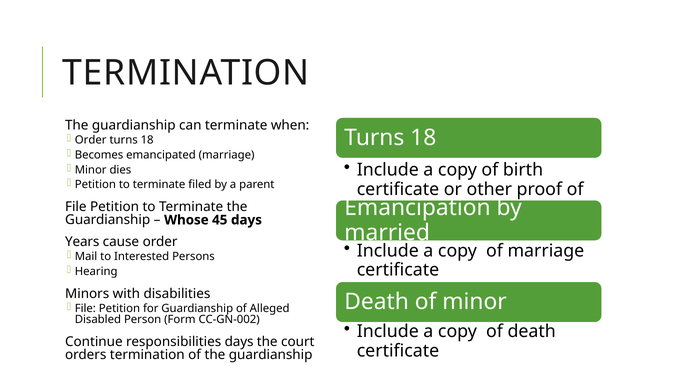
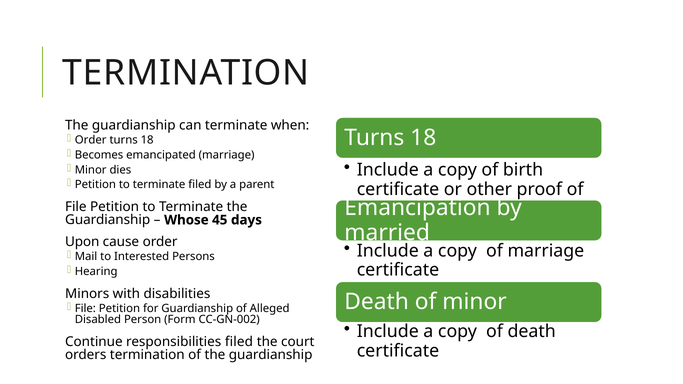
Years: Years -> Upon
responsibilities days: days -> filed
